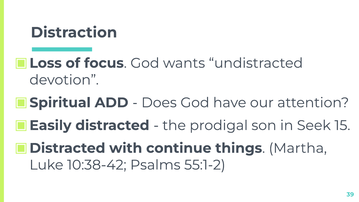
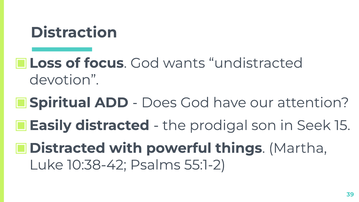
continue: continue -> powerful
